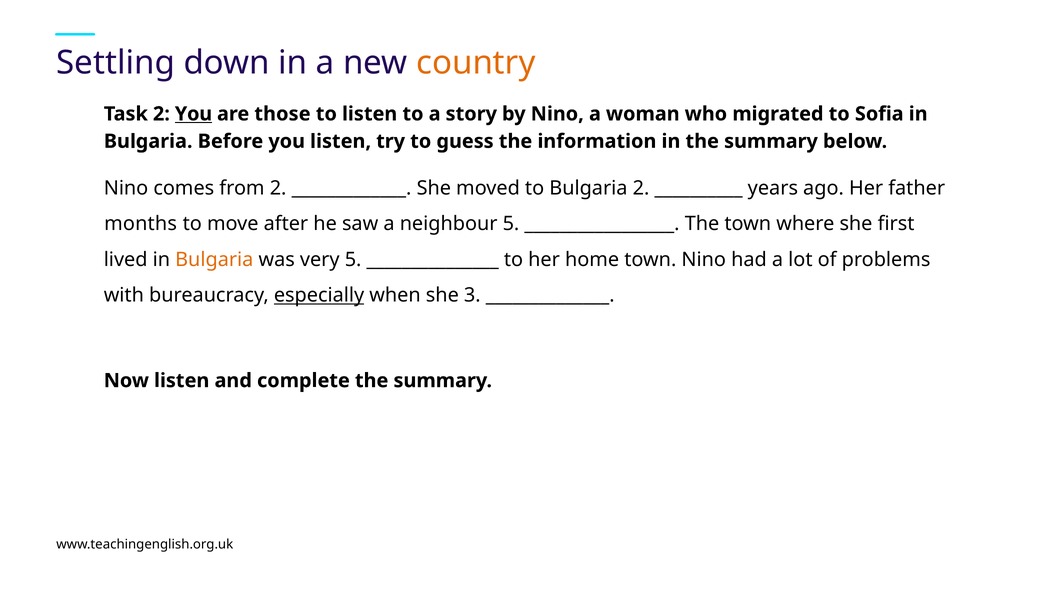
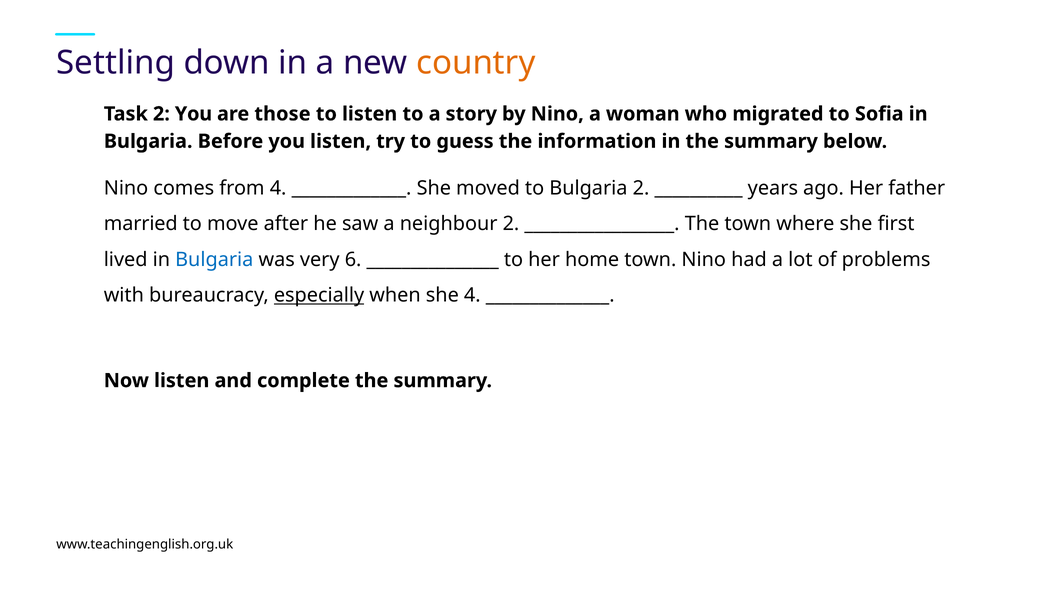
You at (194, 114) underline: present -> none
from 2: 2 -> 4
months: months -> married
neighbour 5: 5 -> 2
Bulgaria at (214, 260) colour: orange -> blue
very 5: 5 -> 6
she 3: 3 -> 4
